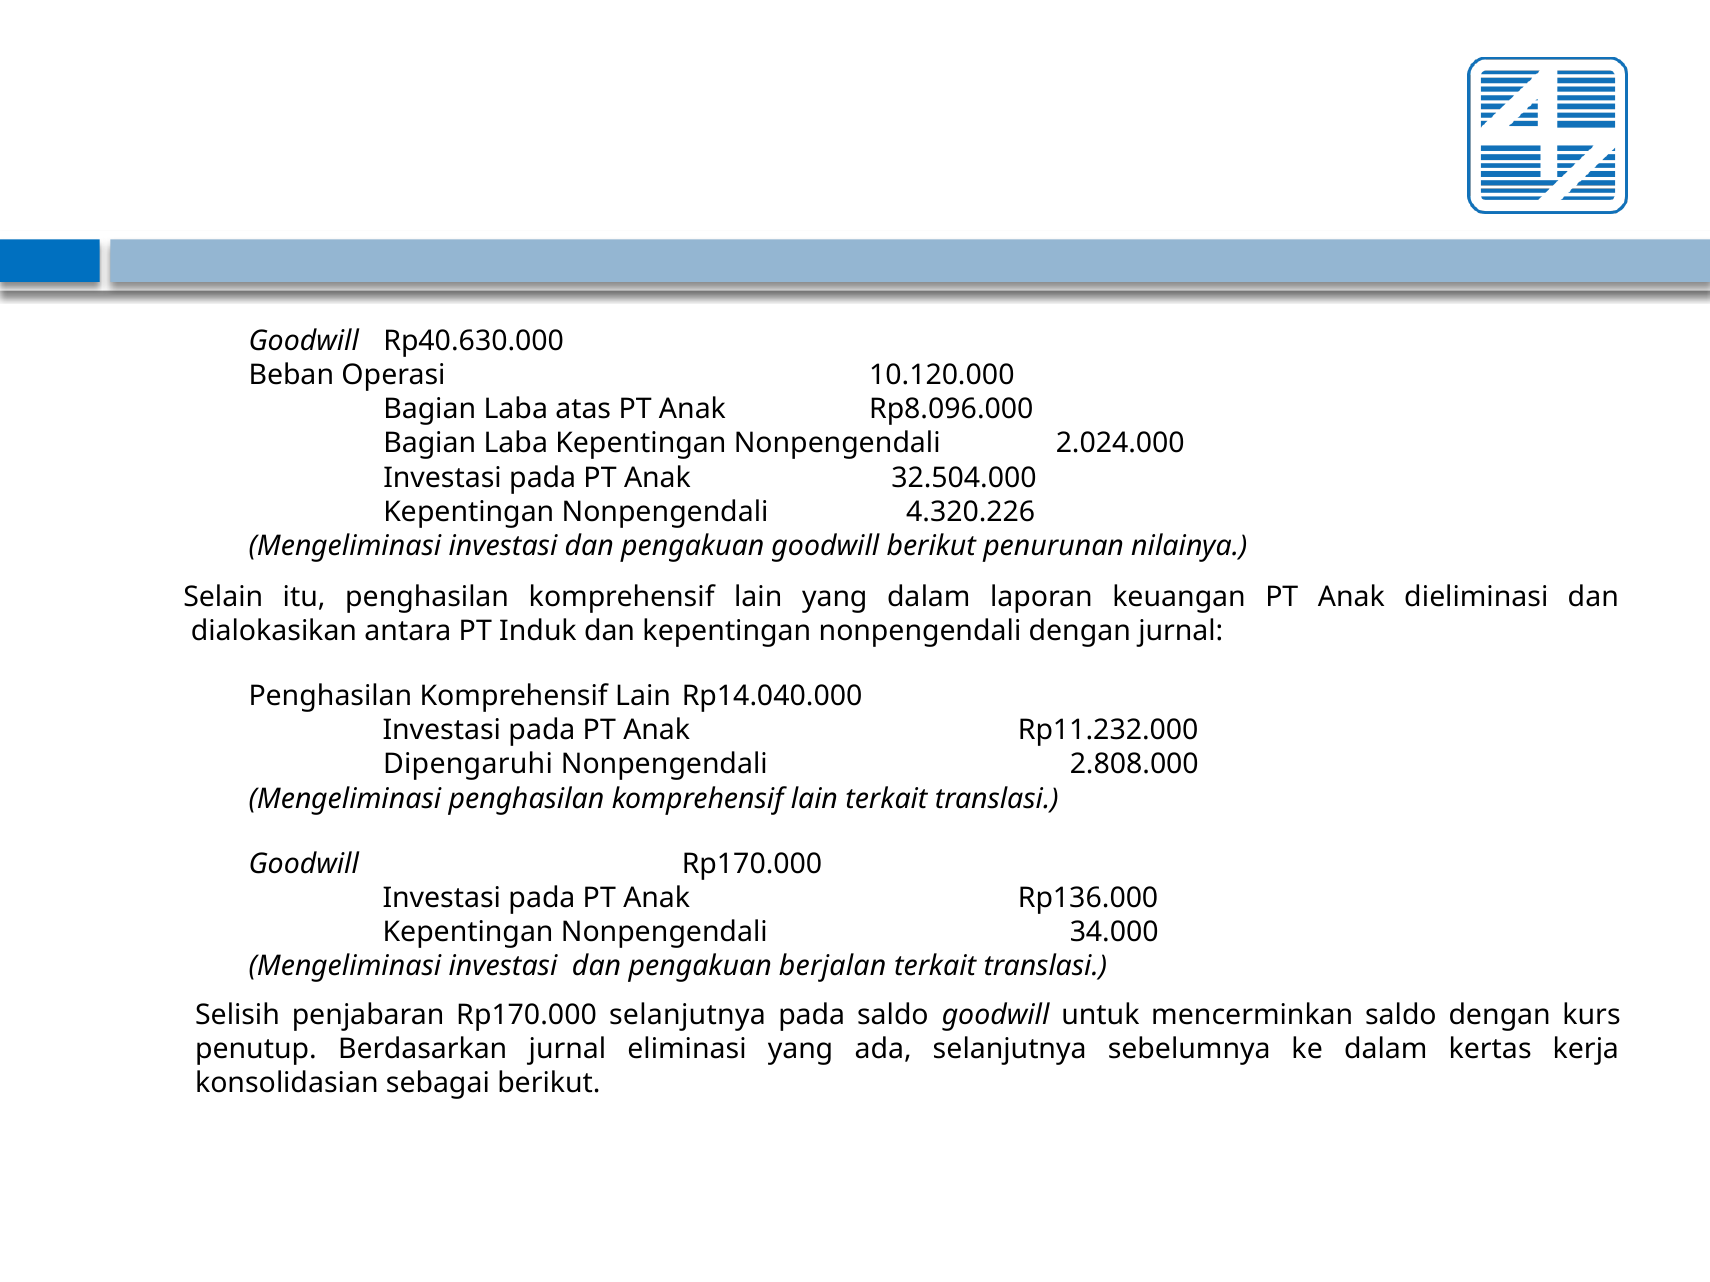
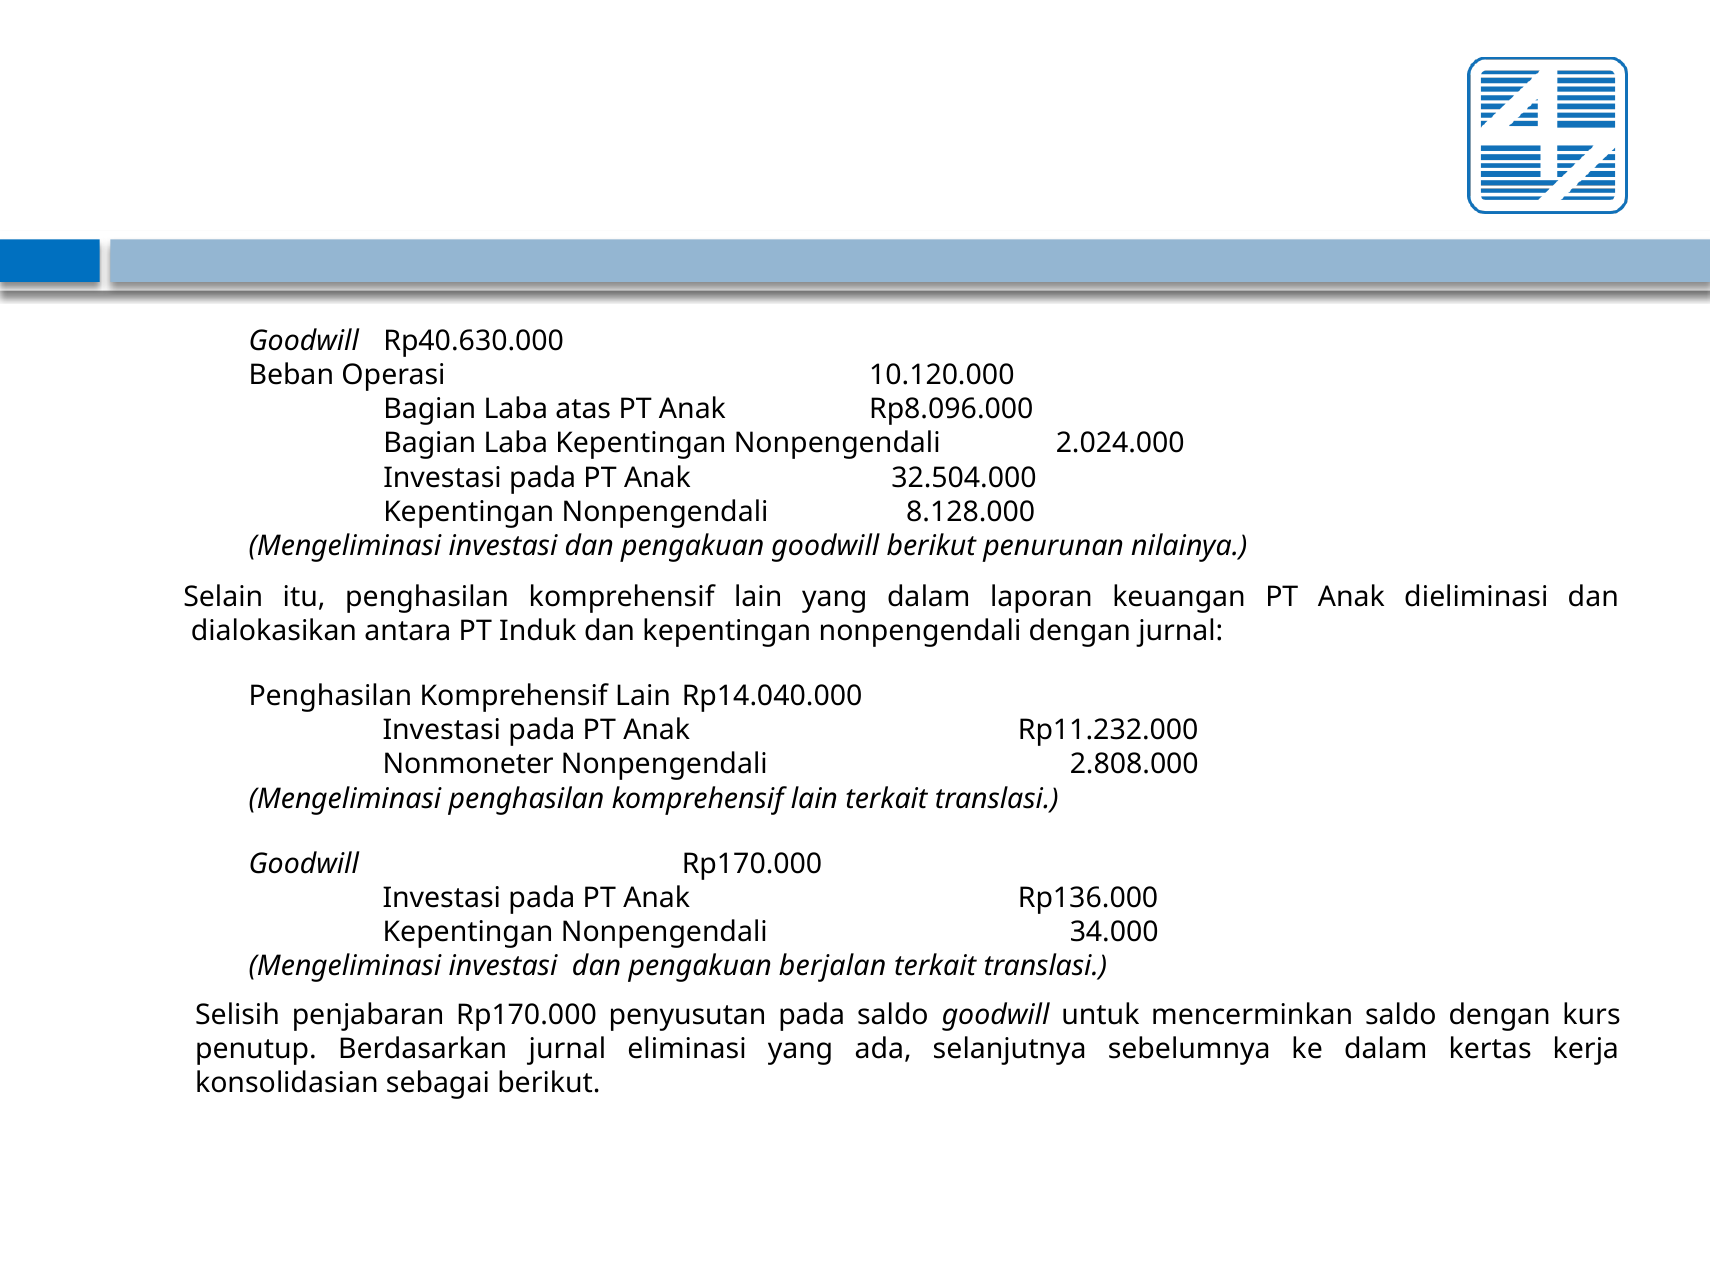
4.320.226: 4.320.226 -> 8.128.000
Dipengaruhi: Dipengaruhi -> Nonmoneter
Rp170.000 selanjutnya: selanjutnya -> penyusutan
